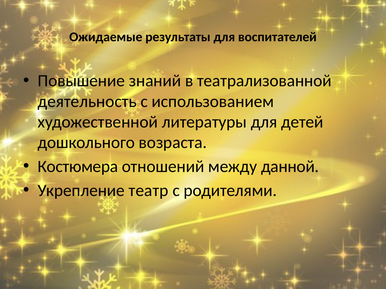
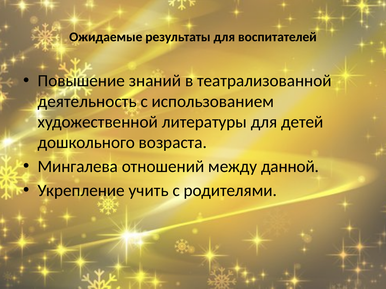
Костюмера: Костюмера -> Мингалева
театр: театр -> учить
